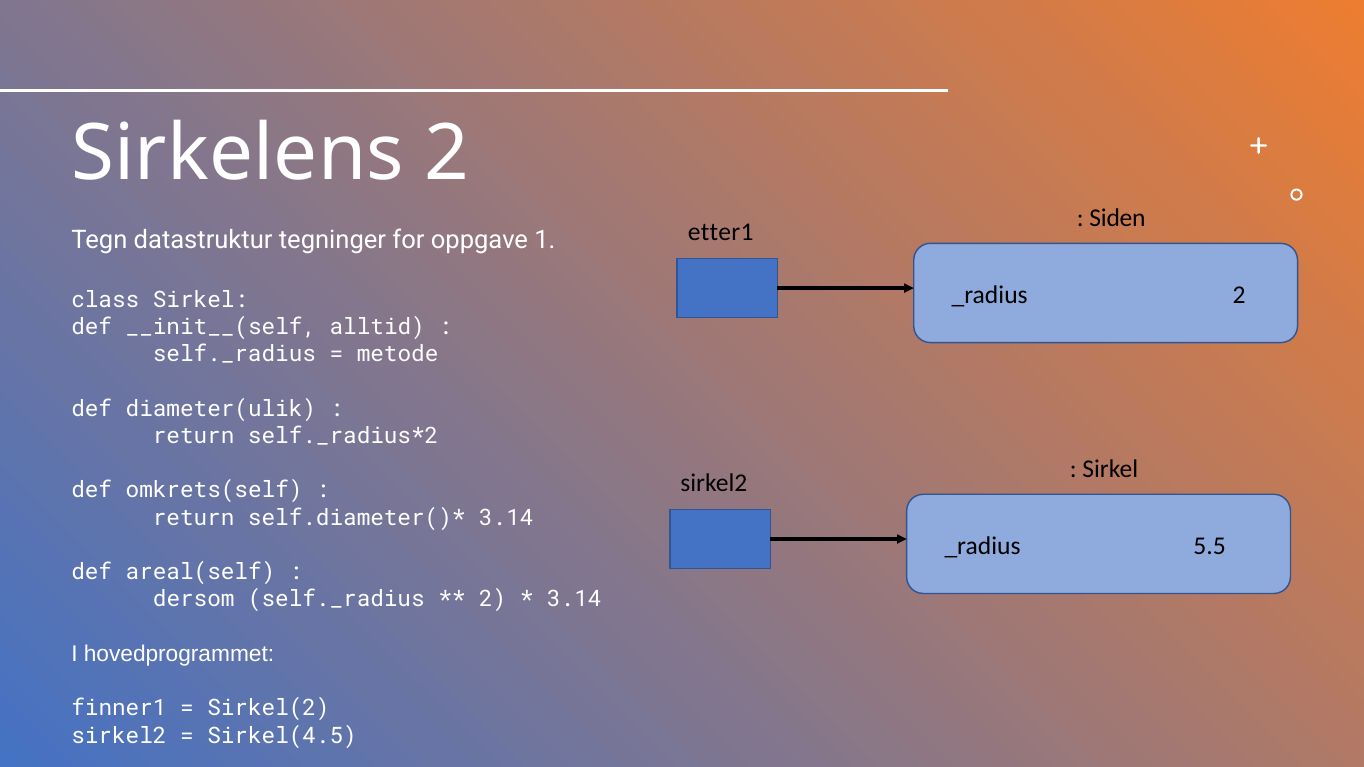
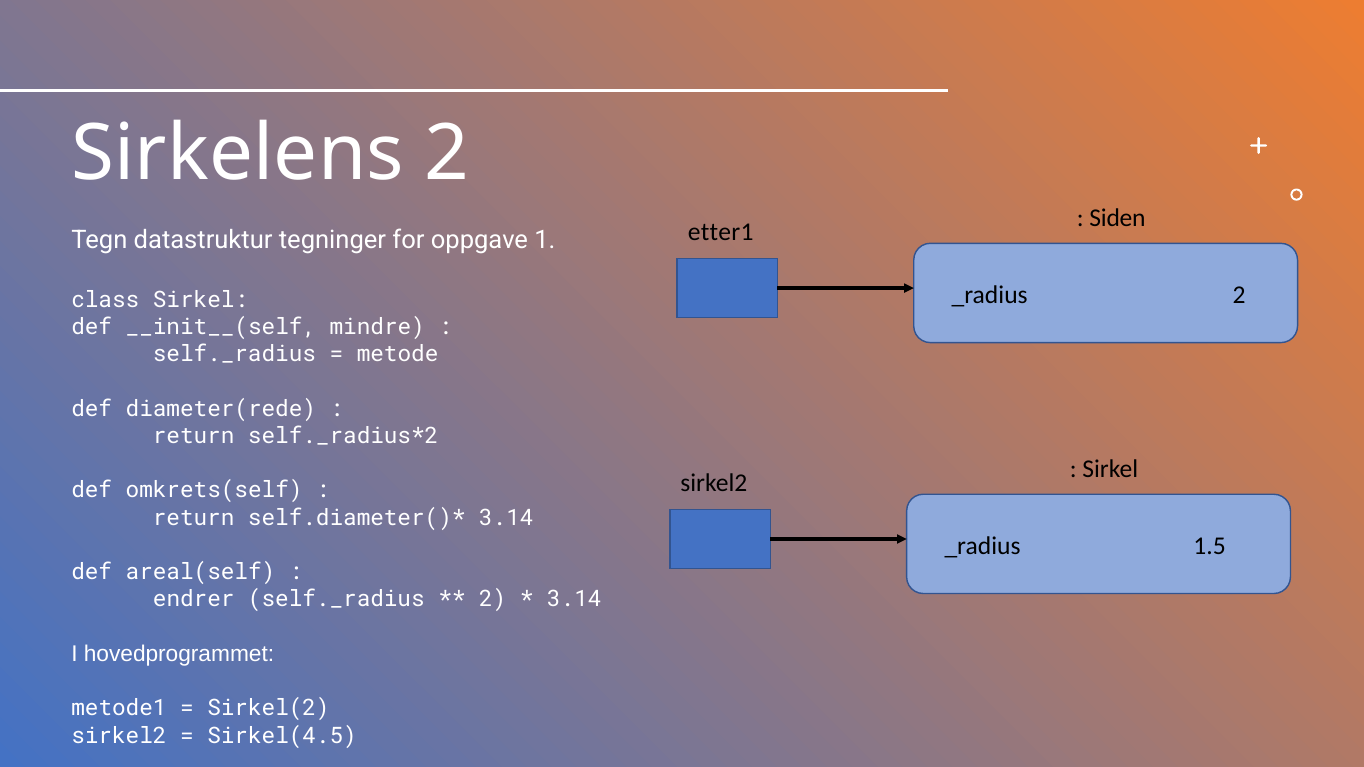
alltid: alltid -> mindre
diameter(ulik: diameter(ulik -> diameter(rede
5.5: 5.5 -> 1.5
dersom: dersom -> endrer
finner1: finner1 -> metode1
